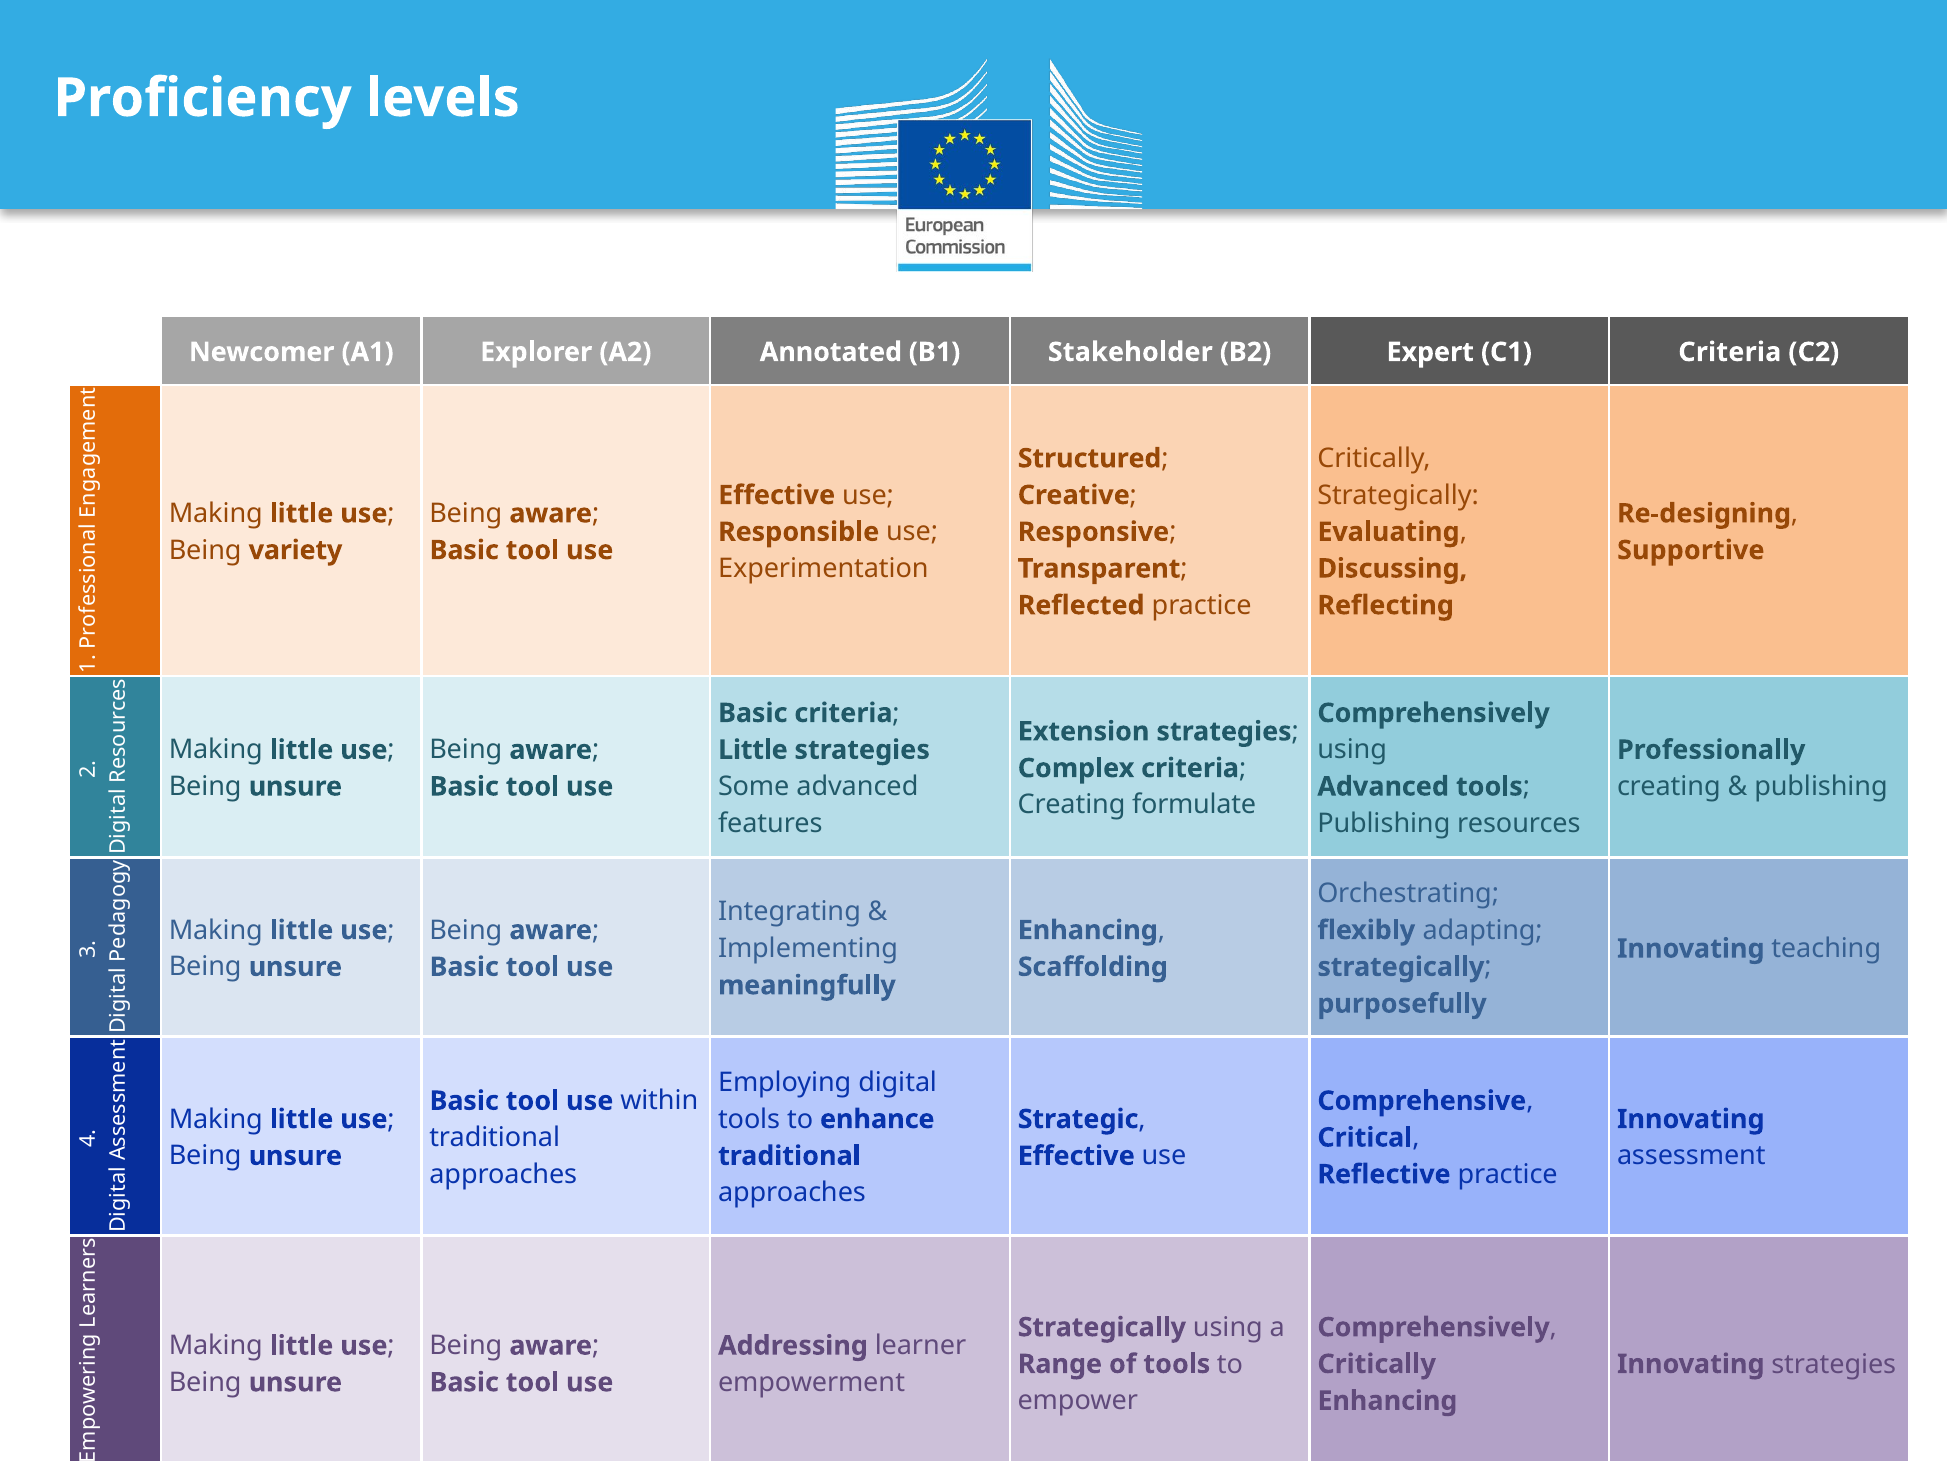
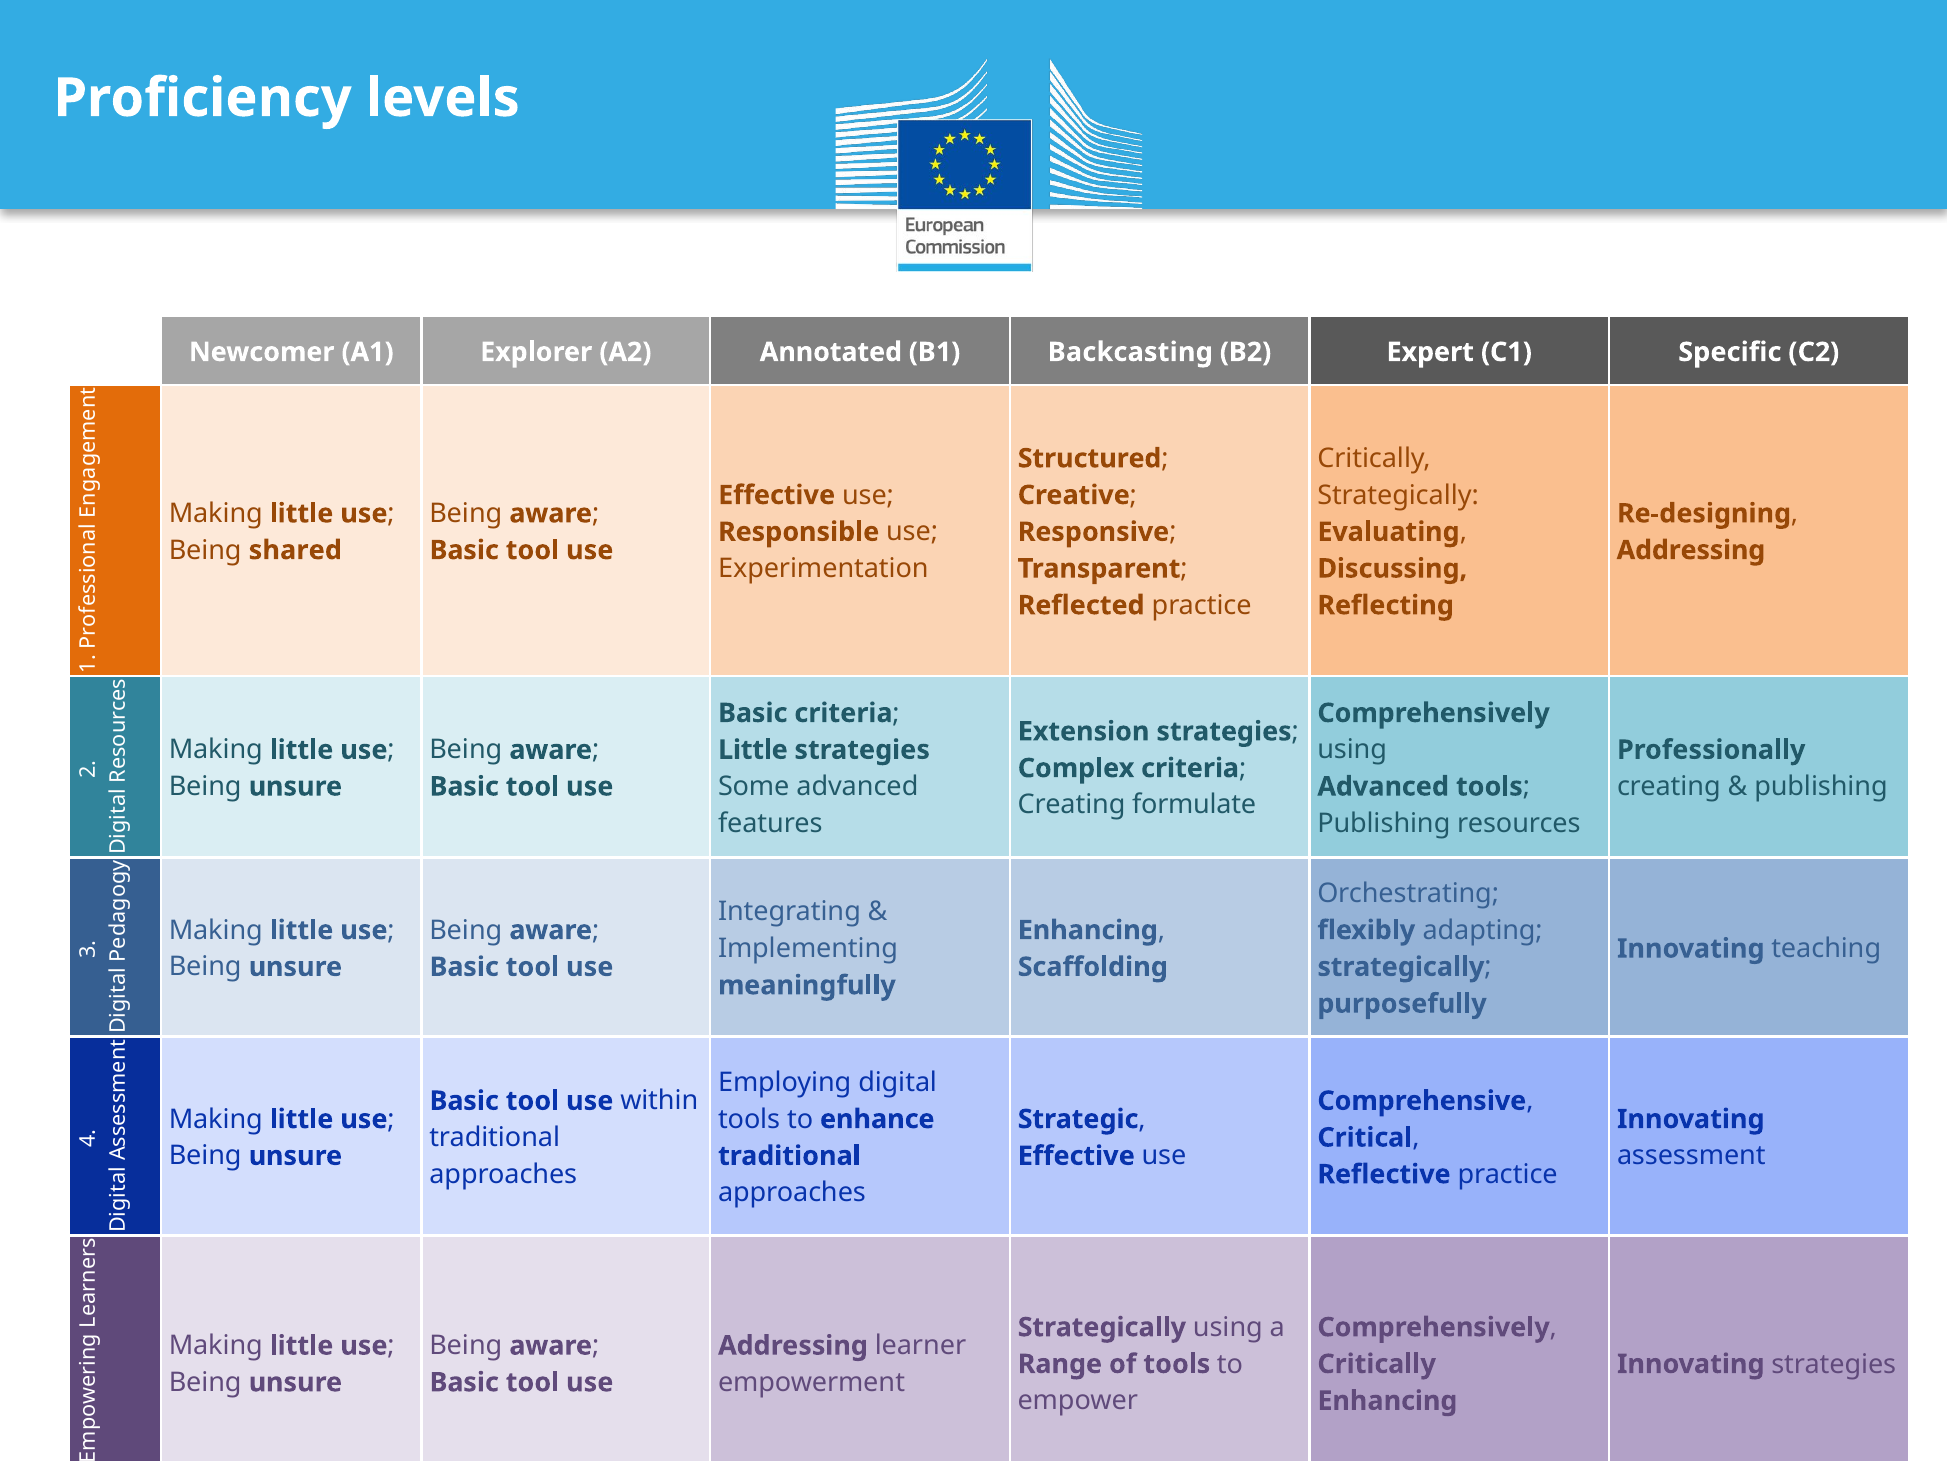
Stakeholder: Stakeholder -> Backcasting
C1 Criteria: Criteria -> Specific
variety: variety -> shared
Supportive at (1691, 550): Supportive -> Addressing
